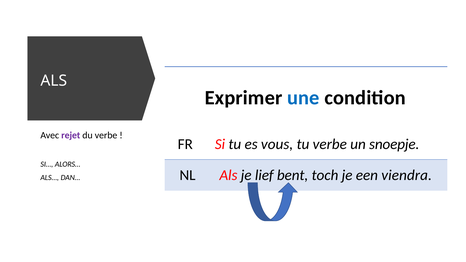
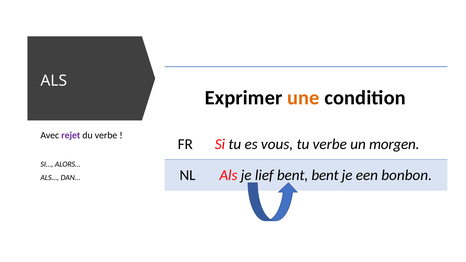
une colour: blue -> orange
snoepje: snoepje -> morgen
bent toch: toch -> bent
viendra: viendra -> bonbon
